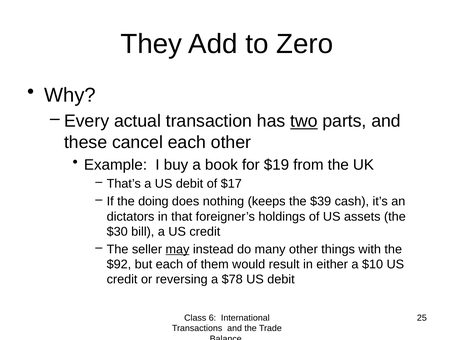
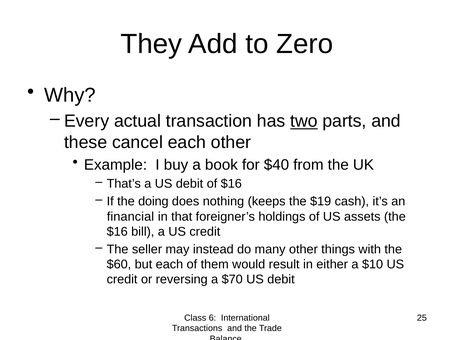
$19: $19 -> $40
of $17: $17 -> $16
$39: $39 -> $19
dictators: dictators -> financial
$30 at (117, 232): $30 -> $16
may underline: present -> none
$92: $92 -> $60
$78: $78 -> $70
